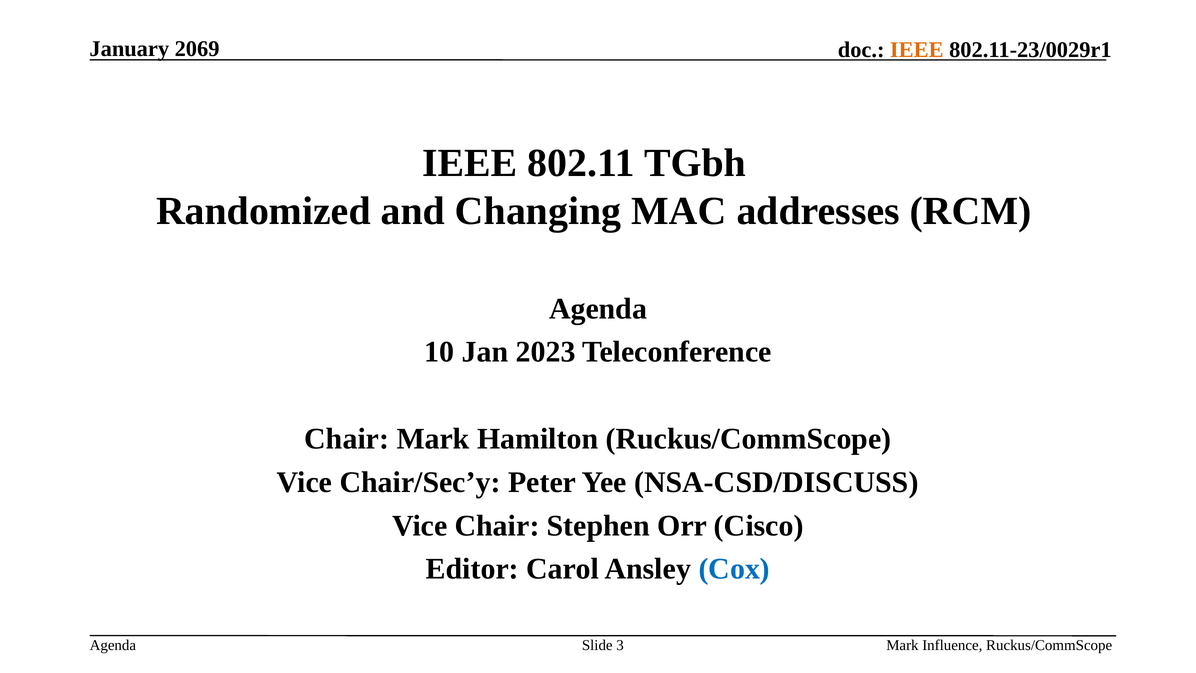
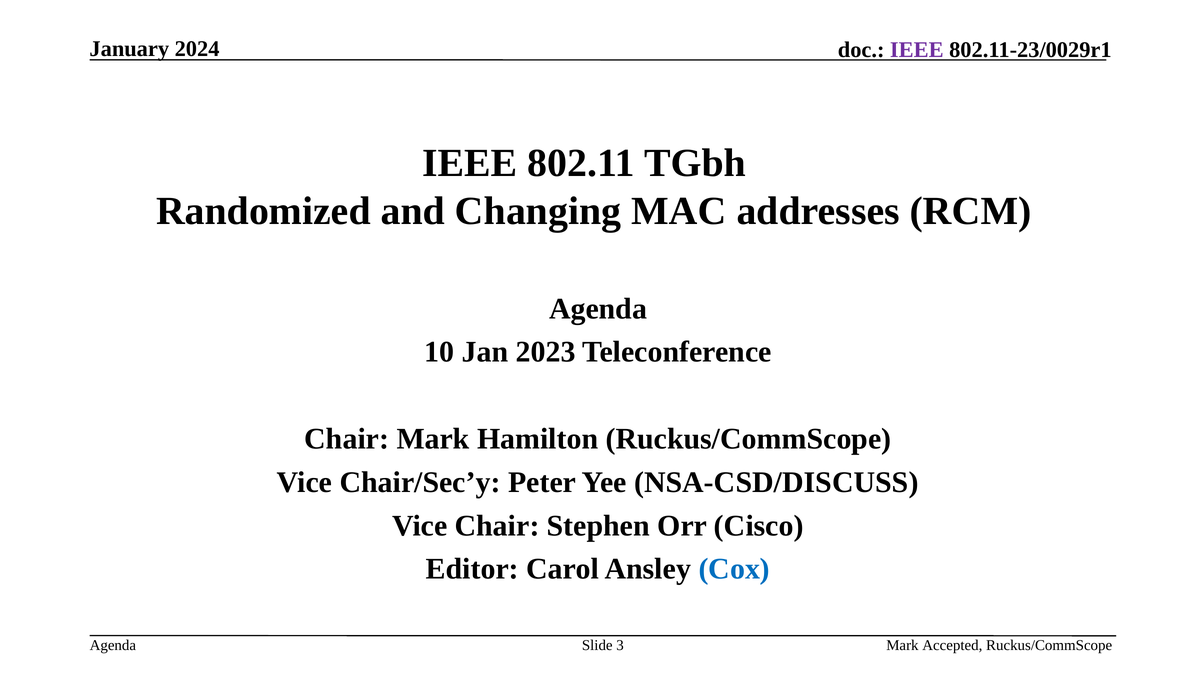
2069: 2069 -> 2024
IEEE at (917, 50) colour: orange -> purple
Influence: Influence -> Accepted
